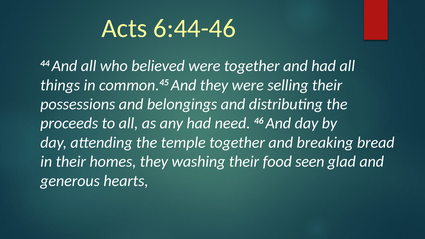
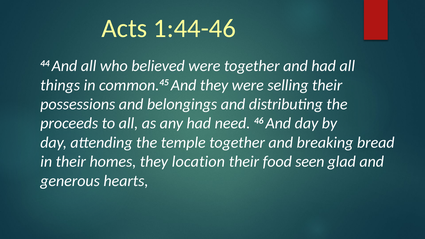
6:44-46: 6:44-46 -> 1:44-46
washing: washing -> location
